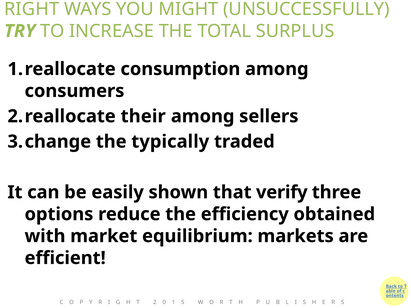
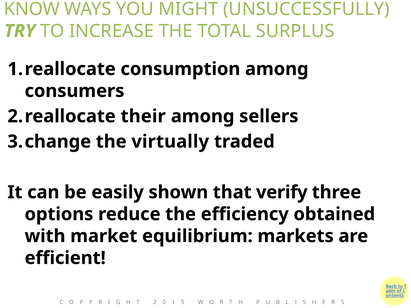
RIGHT: RIGHT -> KNOW
typically: typically -> virtually
